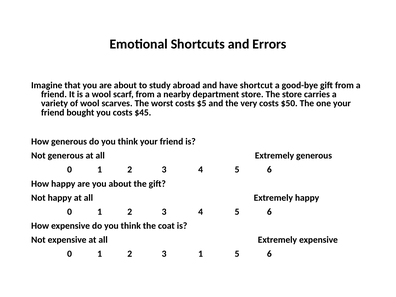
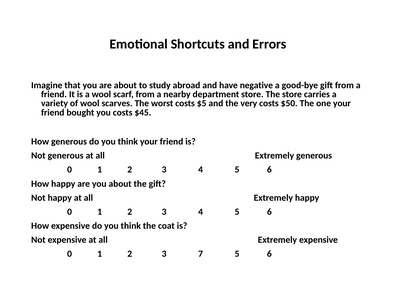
shortcut: shortcut -> negative
3 1: 1 -> 7
